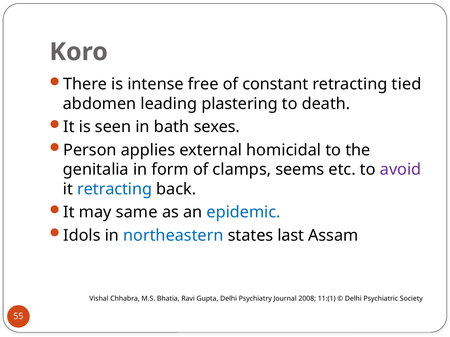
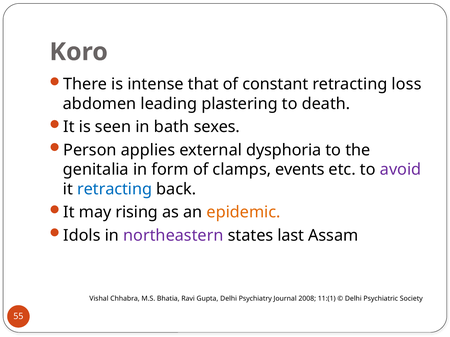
free: free -> that
tied: tied -> loss
homicidal: homicidal -> dysphoria
seems: seems -> events
same: same -> rising
epidemic colour: blue -> orange
northeastern colour: blue -> purple
